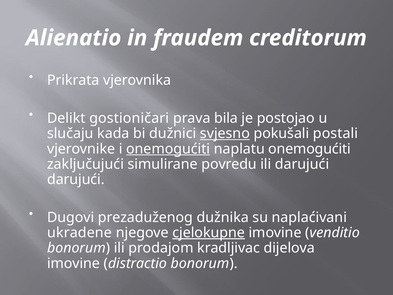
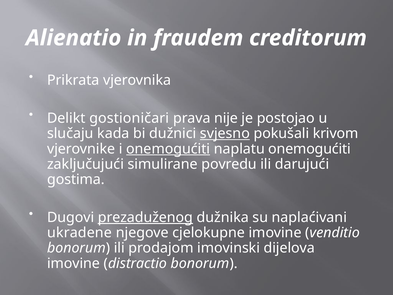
bila: bila -> nije
postali: postali -> krivom
darujući at (76, 179): darujući -> gostima
prezaduženog underline: none -> present
cjelokupne underline: present -> none
kradljivac: kradljivac -> imovinski
